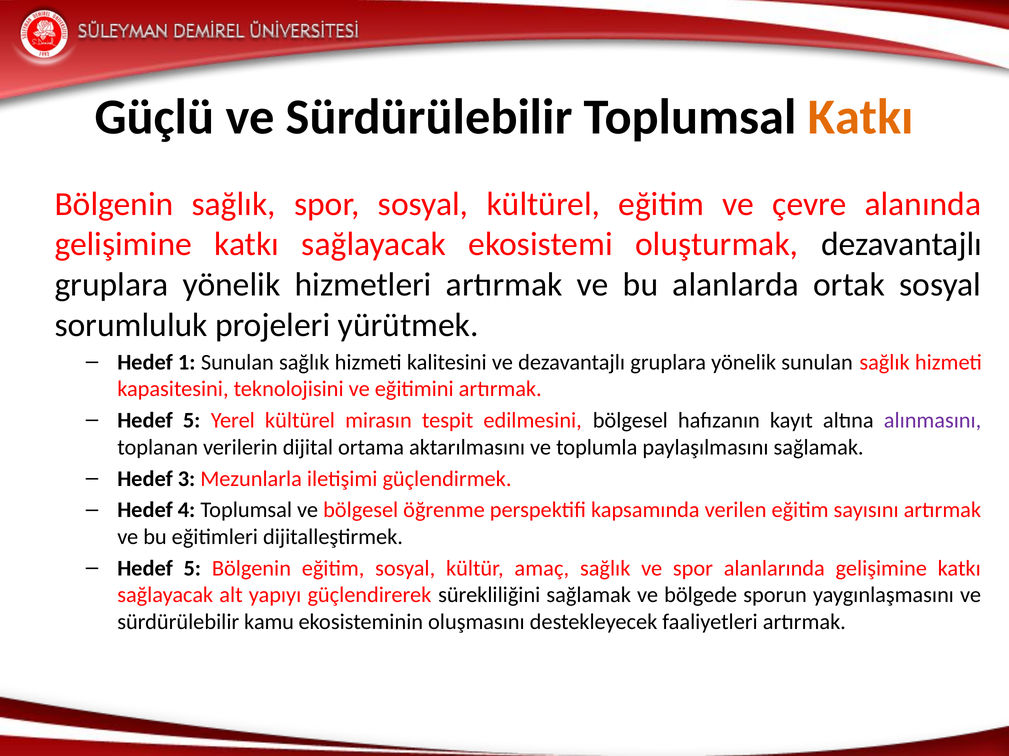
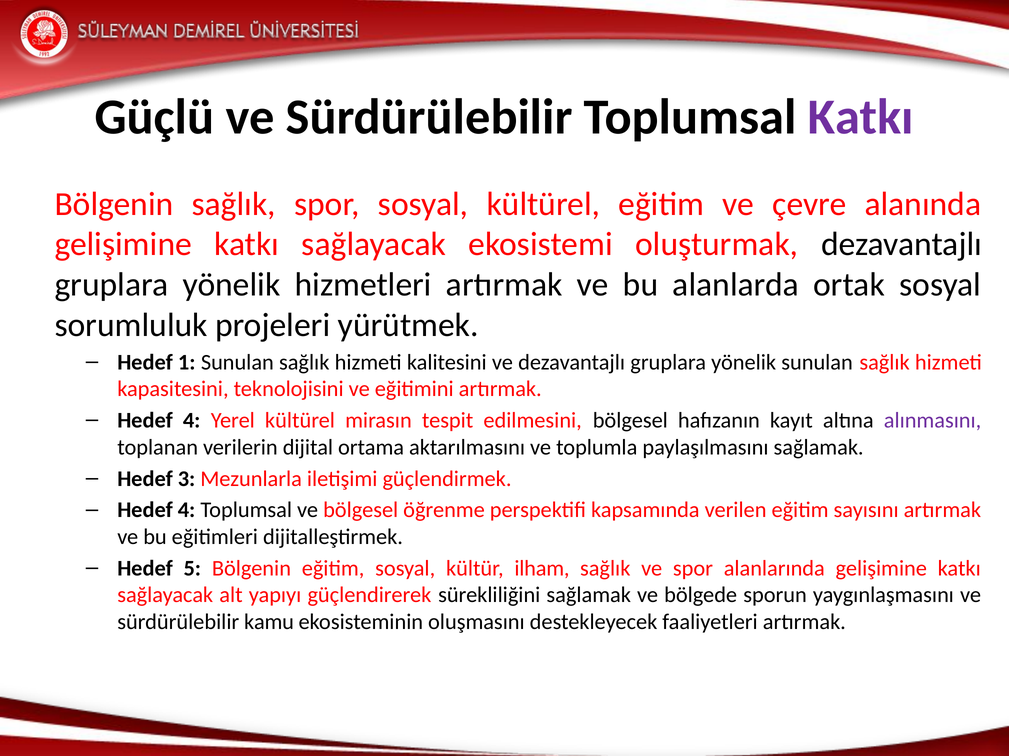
Katkı at (861, 117) colour: orange -> purple
5 at (192, 421): 5 -> 4
amaç: amaç -> ilham
